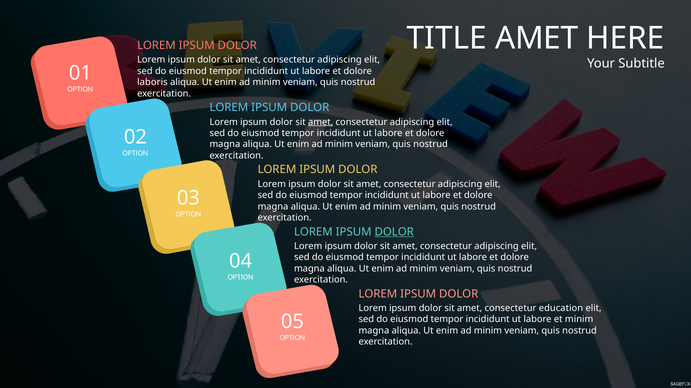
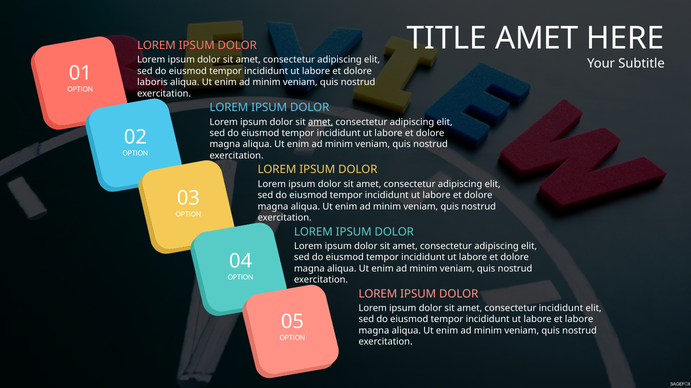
DOLOR at (394, 232) underline: present -> none
consectetur education: education -> incididunt
et minim: minim -> labore
